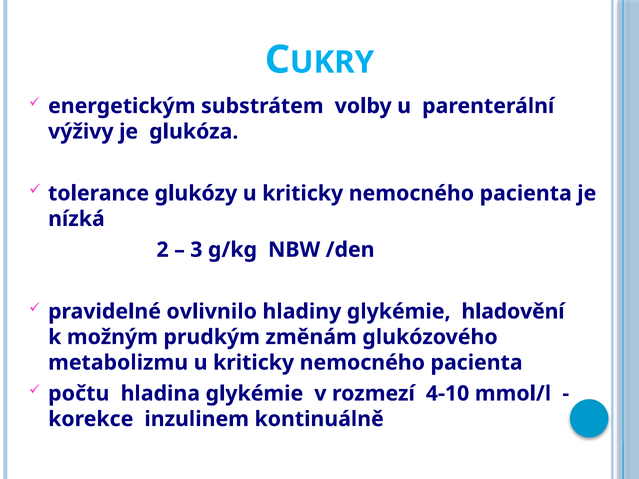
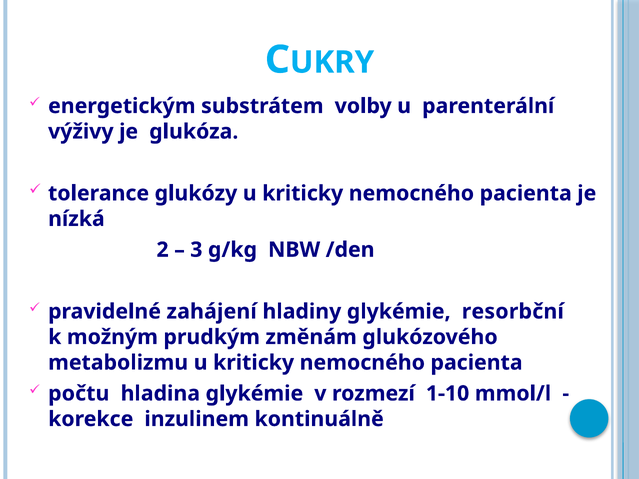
ovlivnilo: ovlivnilo -> zahájení
hladovění: hladovění -> resorbční
4-10: 4-10 -> 1-10
